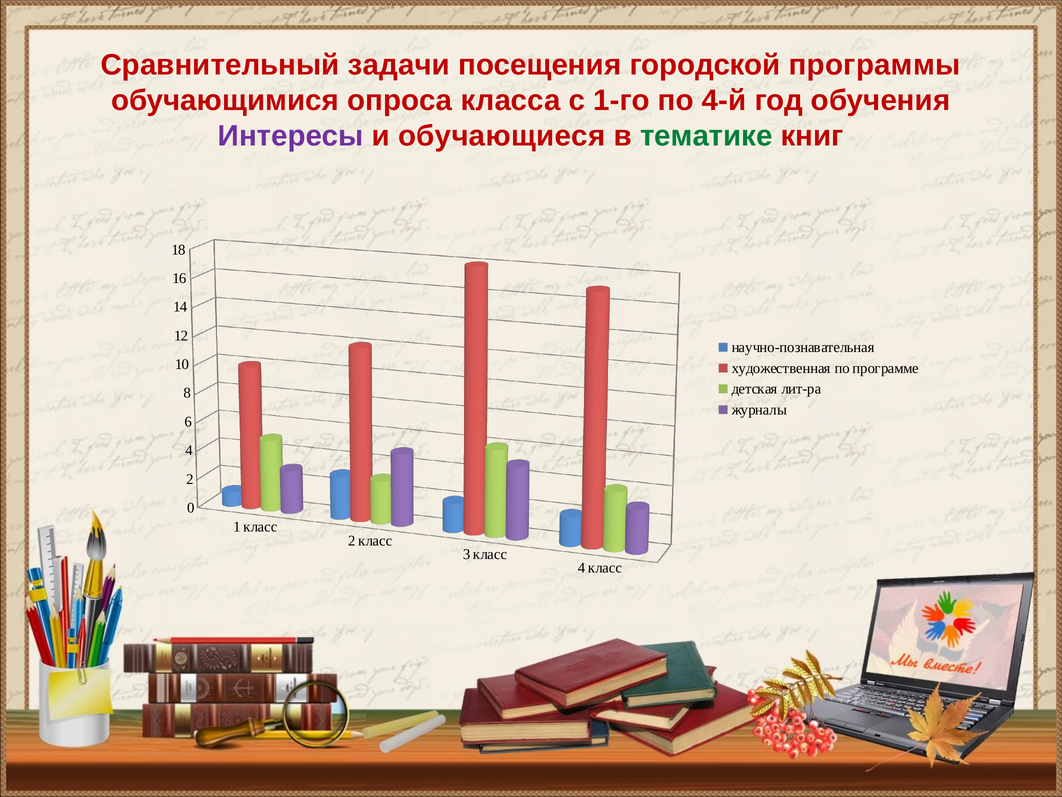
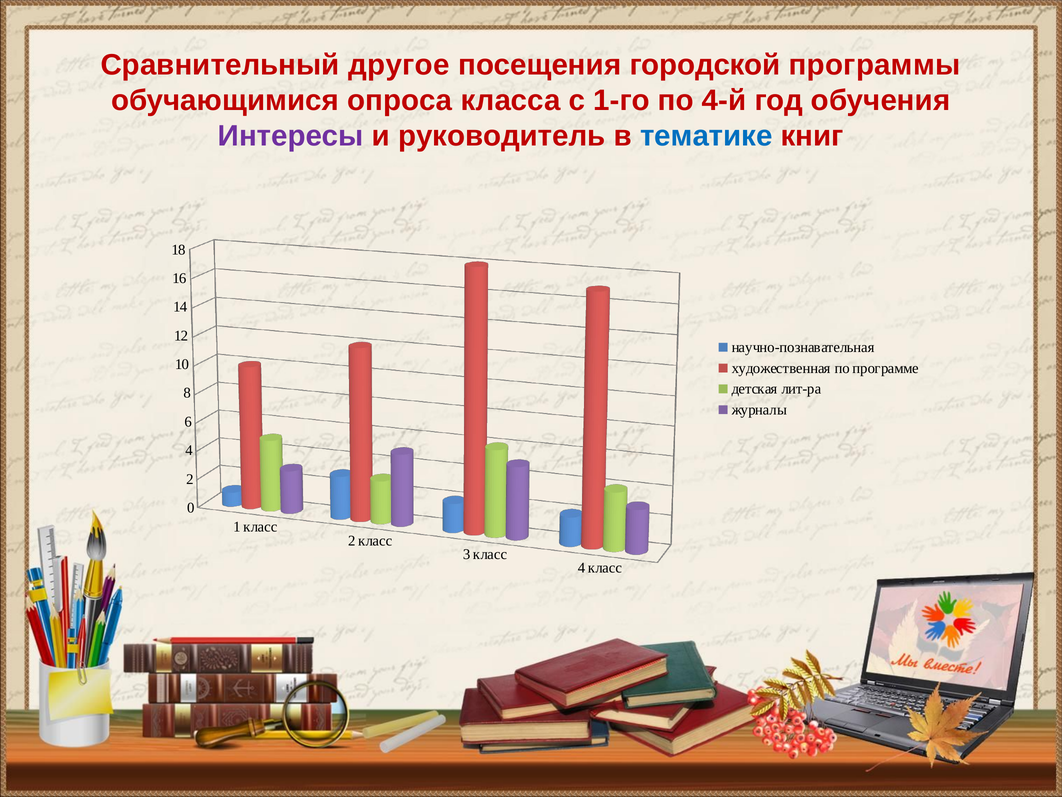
задачи: задачи -> другое
обучающиеся: обучающиеся -> руководитель
тематике colour: green -> blue
